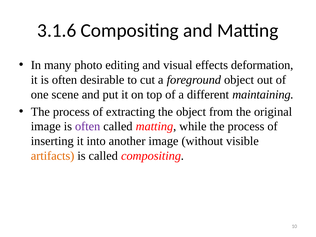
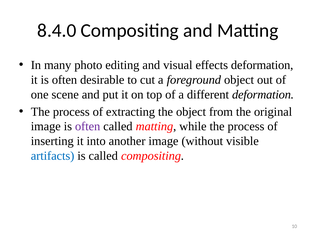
3.1.6: 3.1.6 -> 8.4.0
different maintaining: maintaining -> deformation
artifacts colour: orange -> blue
